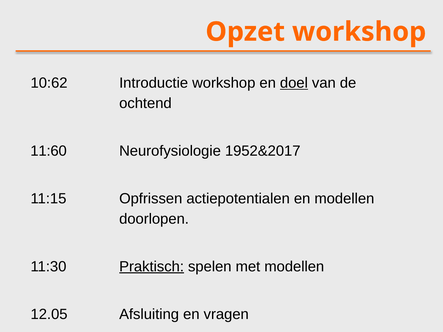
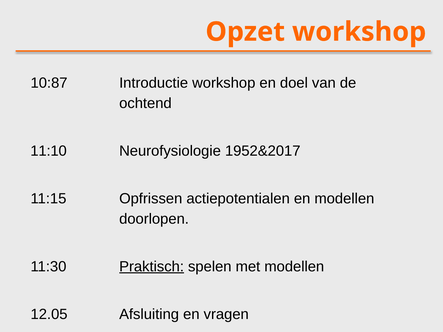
10:62: 10:62 -> 10:87
doel underline: present -> none
11:60: 11:60 -> 11:10
